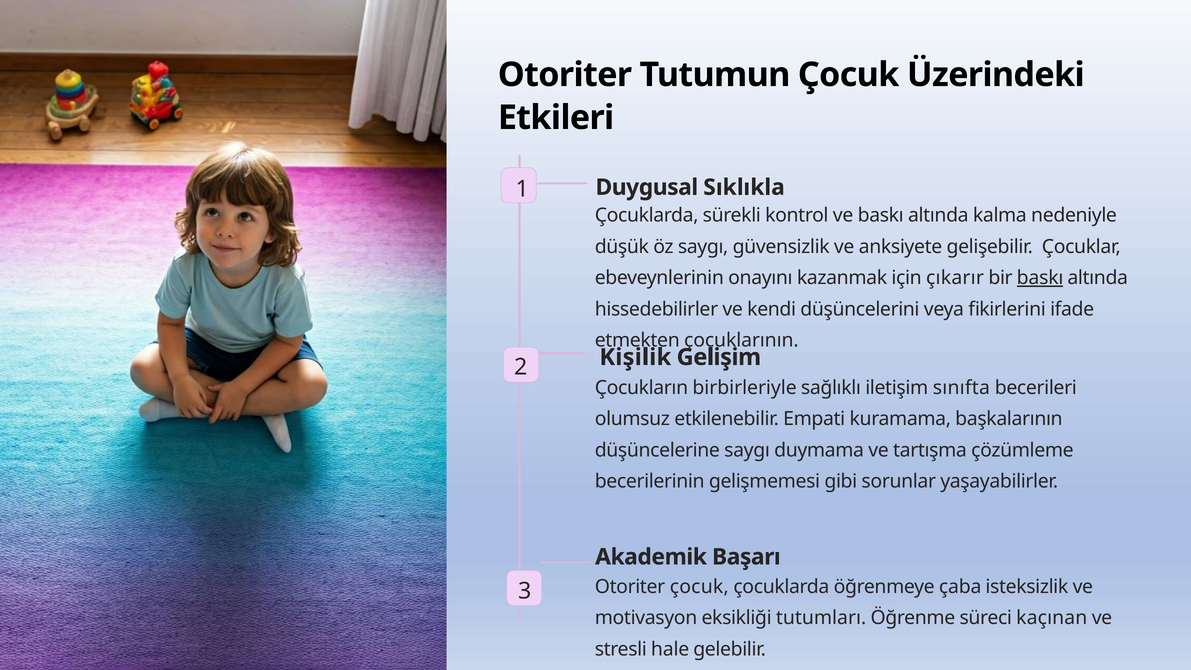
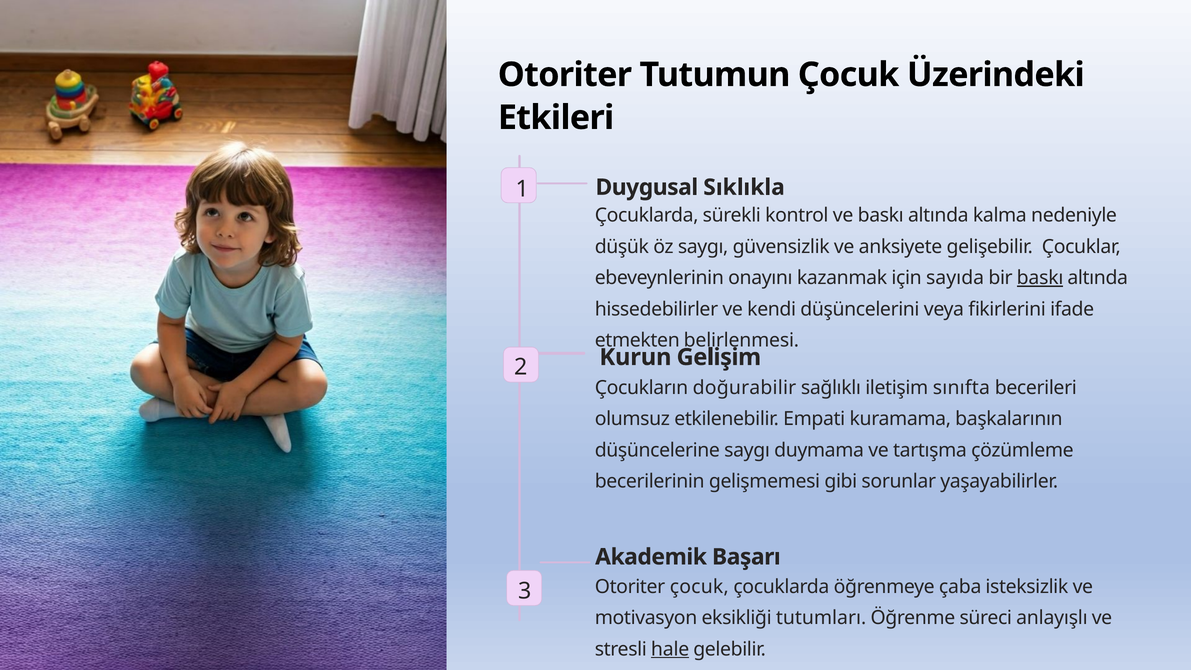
çıkarır: çıkarır -> sayıda
çocuklarının: çocuklarının -> belirlenmesi
Kişilik: Kişilik -> Kurun
birbirleriyle: birbirleriyle -> doğurabilir
kaçınan: kaçınan -> anlayışlı
hale underline: none -> present
